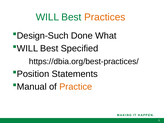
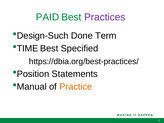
WILL at (47, 17): WILL -> PAID
Practices colour: orange -> purple
What: What -> Term
WILL at (27, 48): WILL -> TIME
